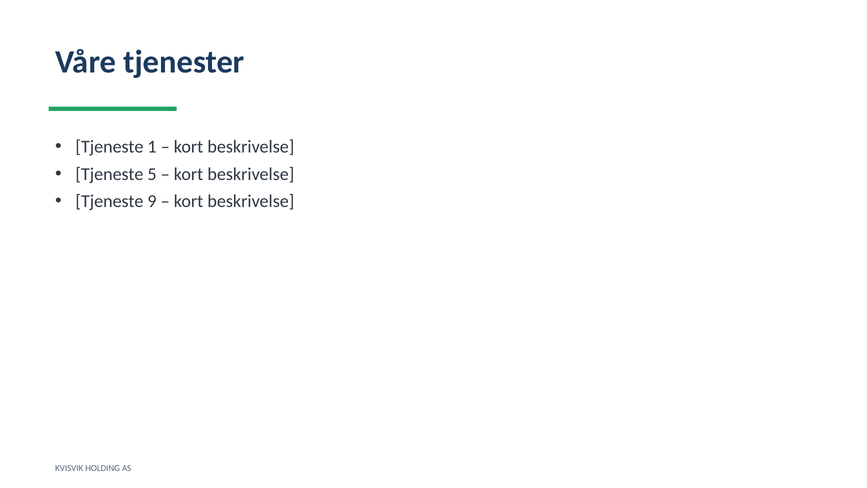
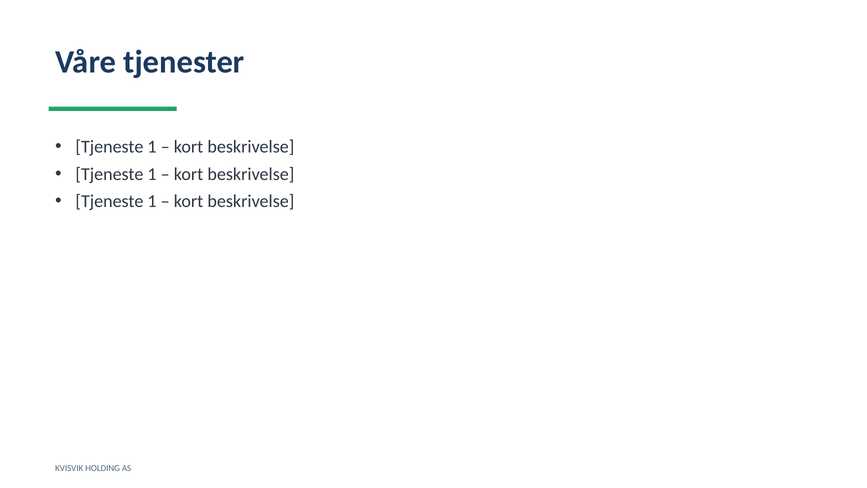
5 at (152, 174): 5 -> 1
9 at (152, 201): 9 -> 1
